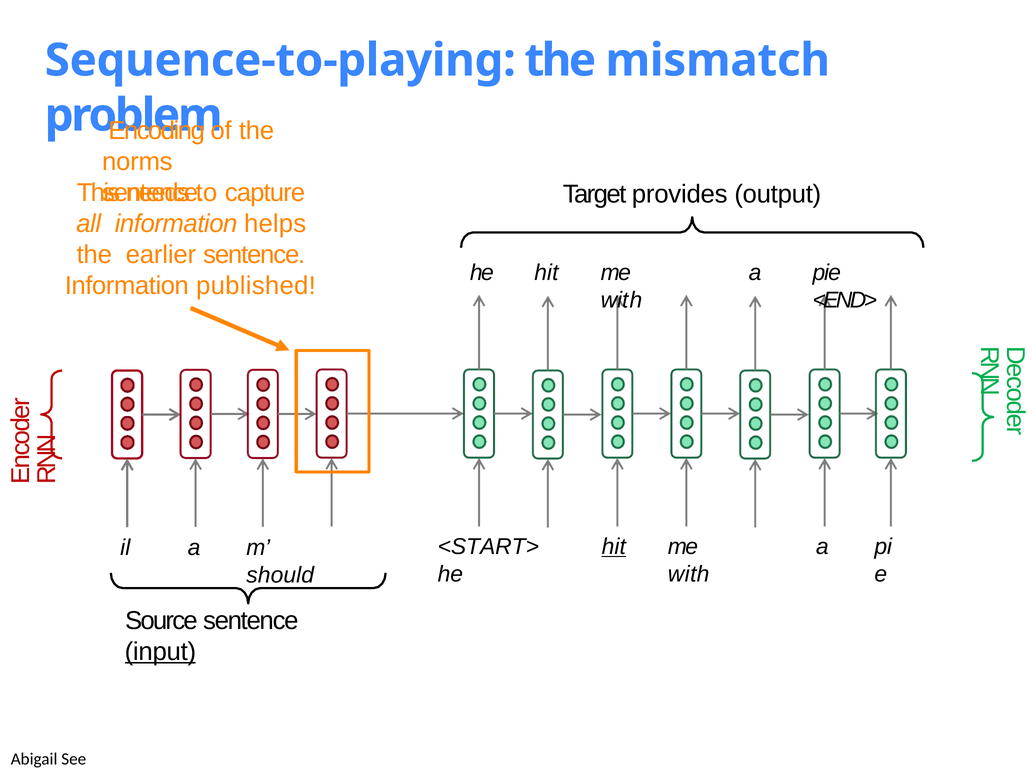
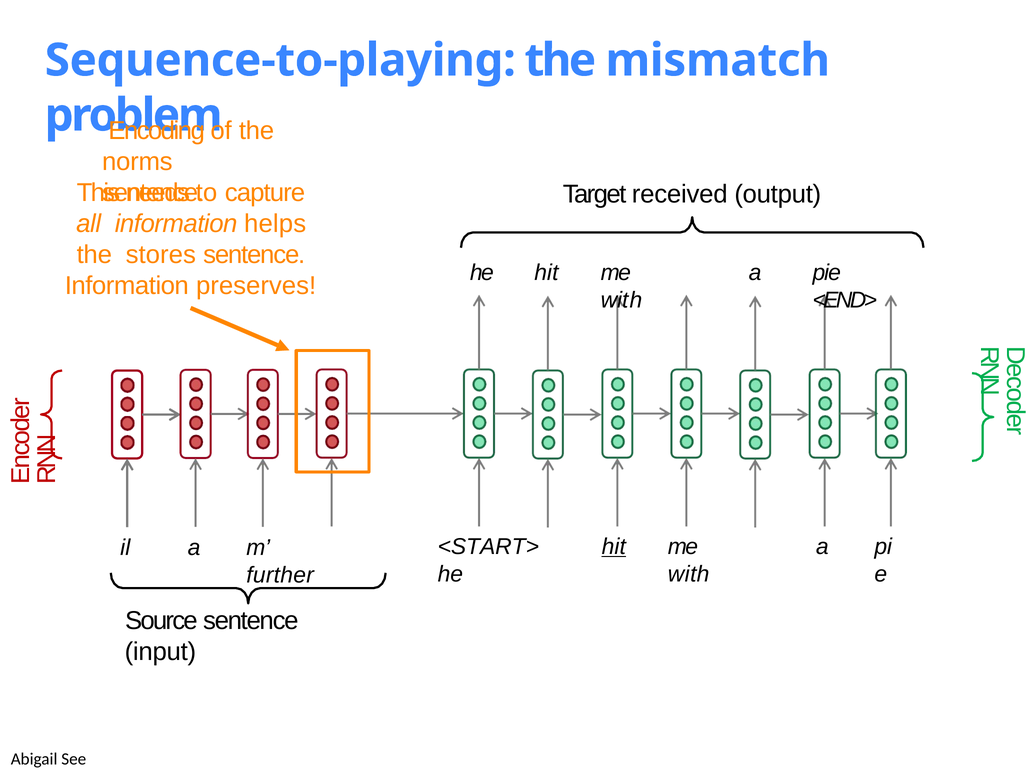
provides: provides -> received
earlier: earlier -> stores
published: published -> preserves
should: should -> further
input underline: present -> none
